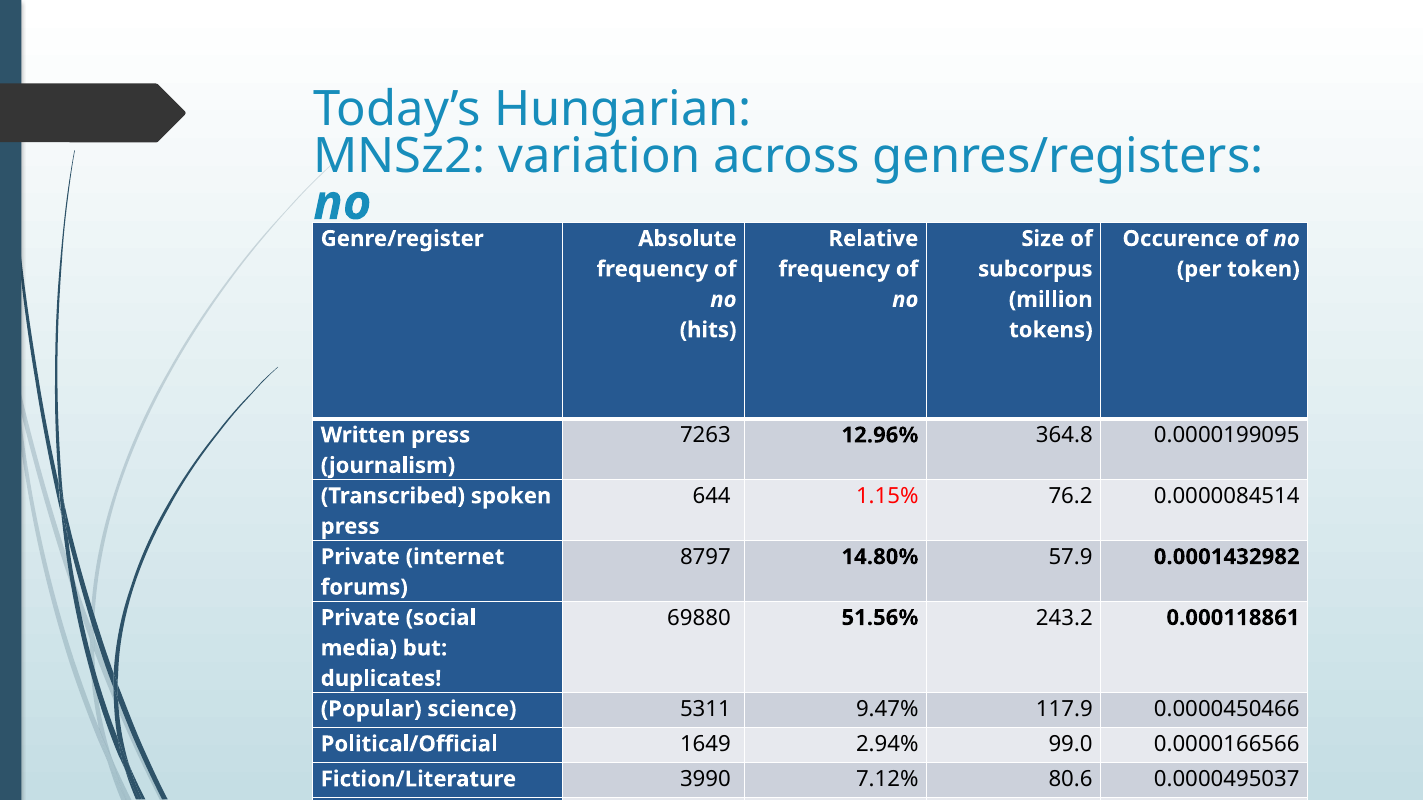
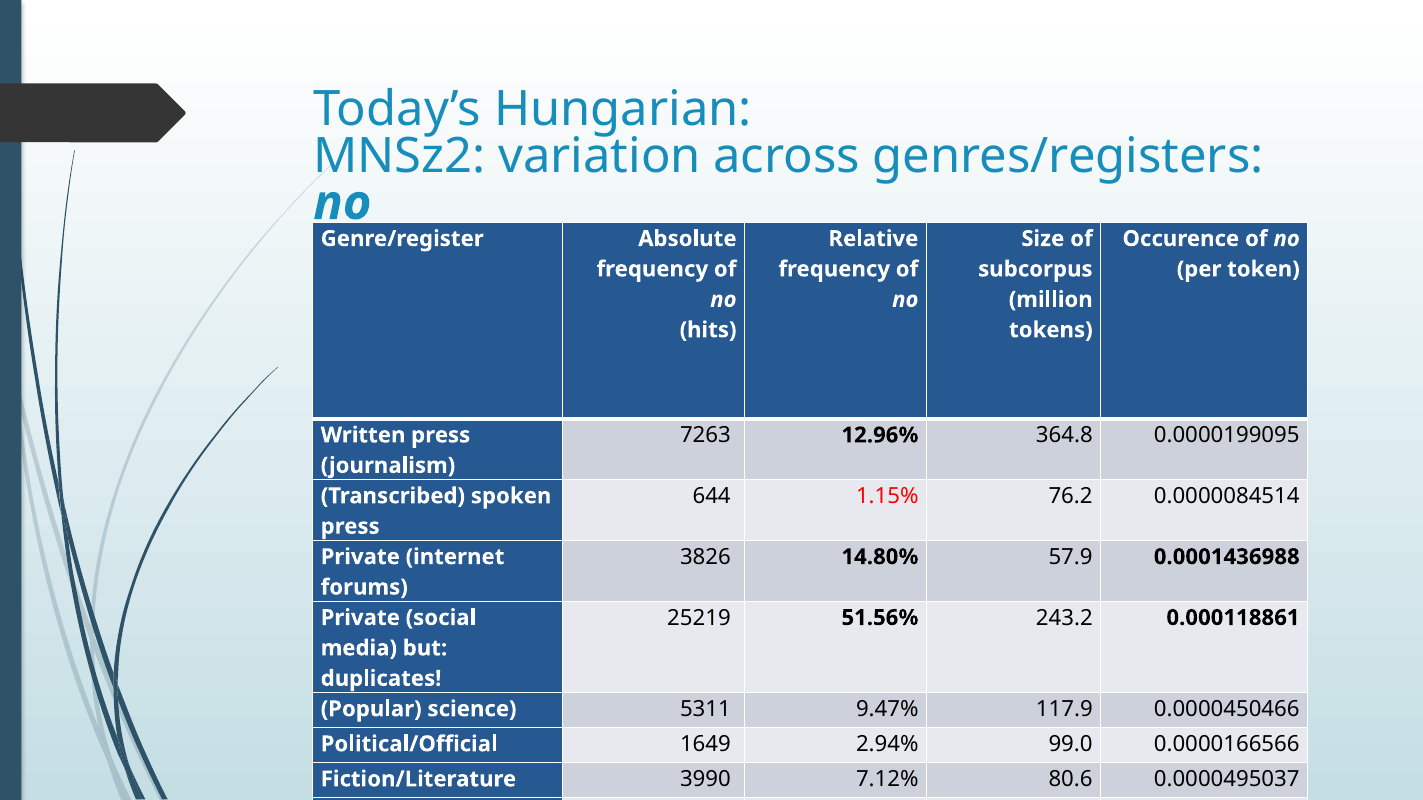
8797: 8797 -> 3826
0.0001432982: 0.0001432982 -> 0.0001436988
69880: 69880 -> 25219
